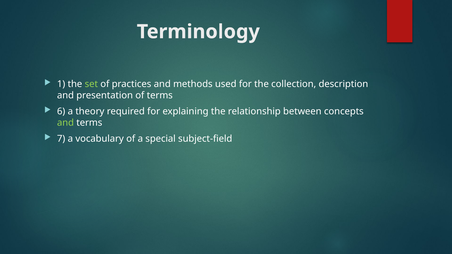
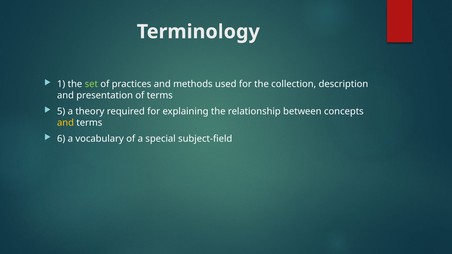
6: 6 -> 5
and at (65, 123) colour: light green -> yellow
7: 7 -> 6
